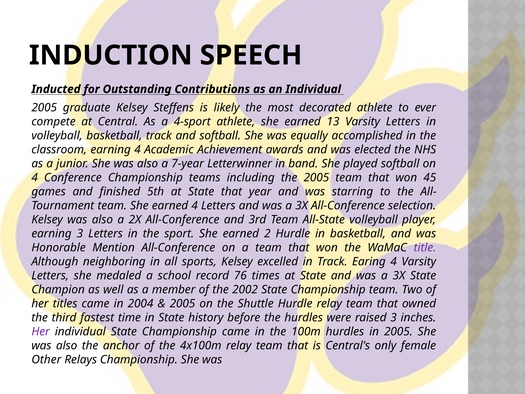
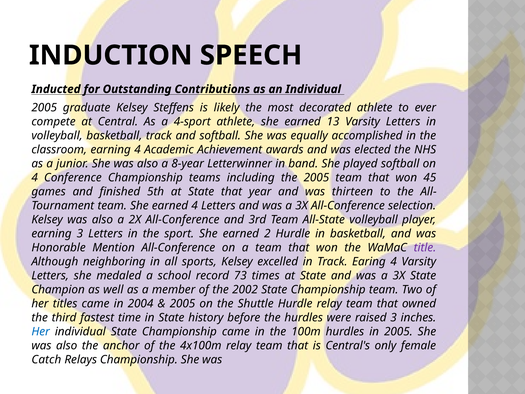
7-year: 7-year -> 8-year
starring: starring -> thirteen
76: 76 -> 73
Her at (41, 331) colour: purple -> blue
Other: Other -> Catch
